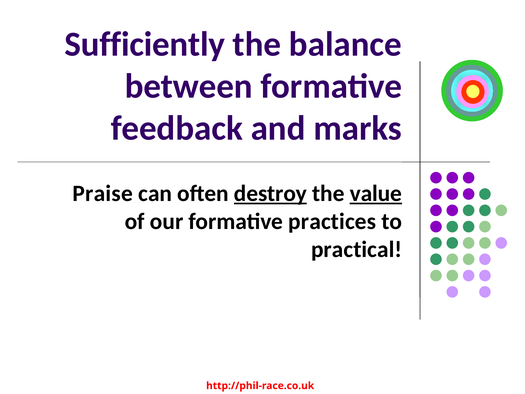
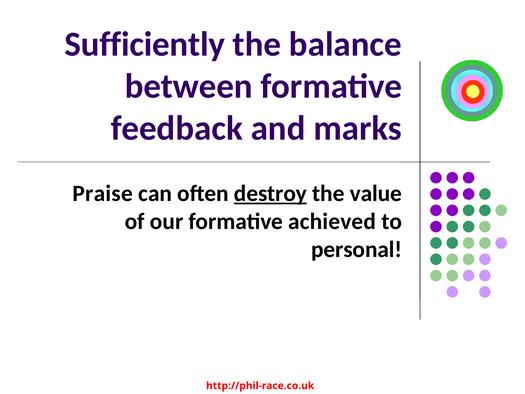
value underline: present -> none
practices: practices -> achieved
practical: practical -> personal
